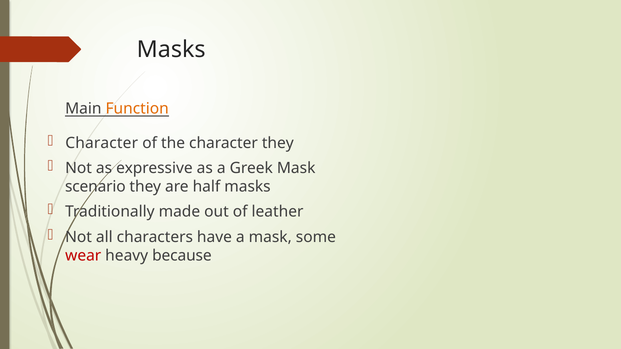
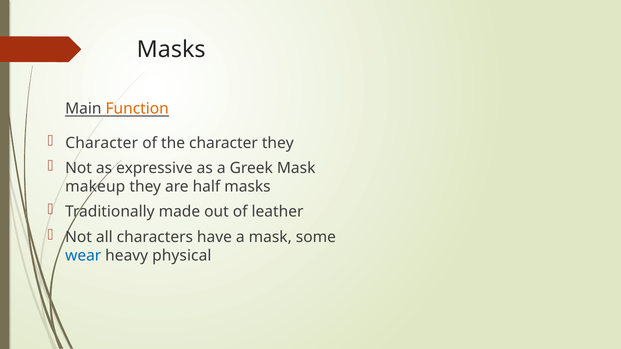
scenario: scenario -> makeup
wear colour: red -> blue
because: because -> physical
